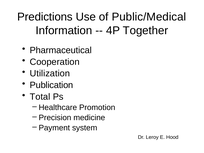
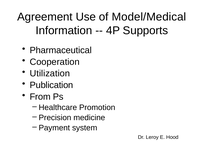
Predictions: Predictions -> Agreement
Public/Medical: Public/Medical -> Model/Medical
Together: Together -> Supports
Total: Total -> From
